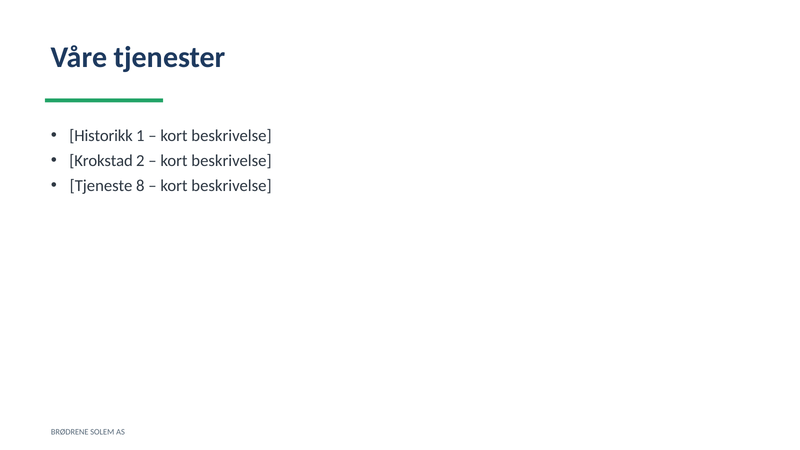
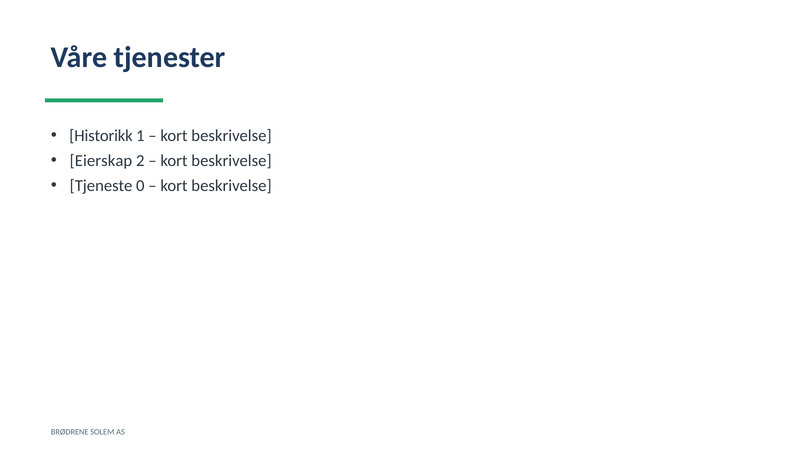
Krokstad: Krokstad -> Eierskap
8: 8 -> 0
